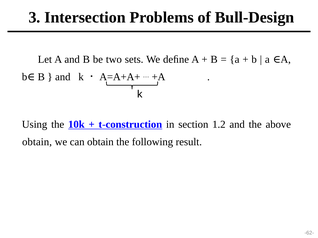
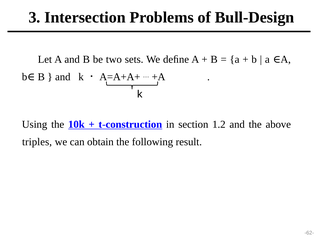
obtain at (37, 142): obtain -> triples
